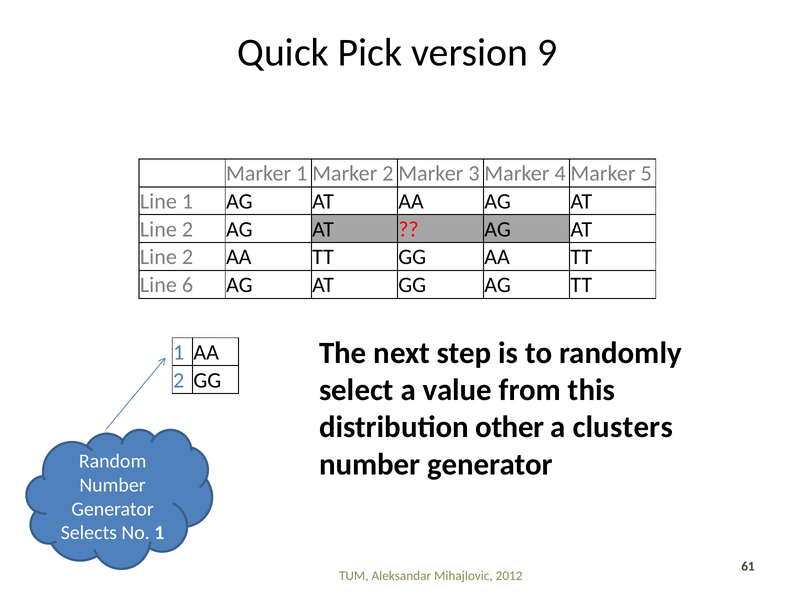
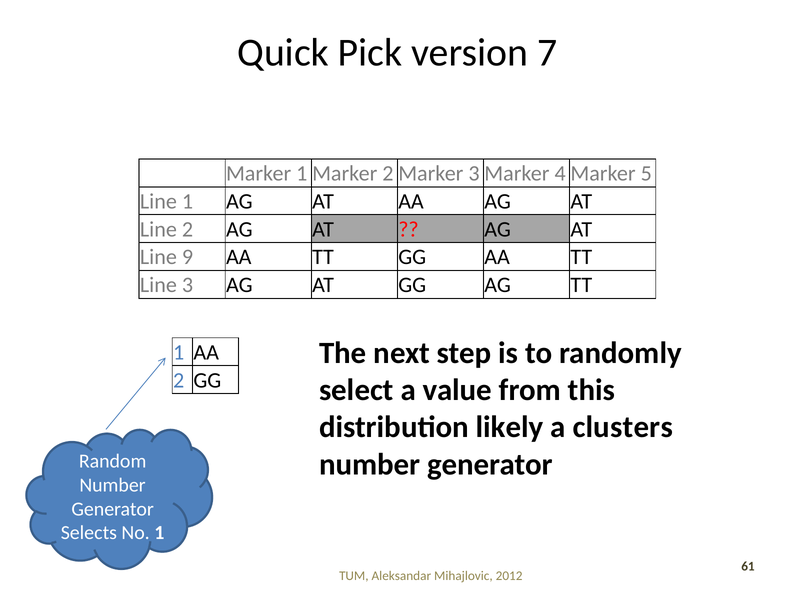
9: 9 -> 7
2 at (188, 257): 2 -> 9
6: 6 -> 3
other: other -> likely
